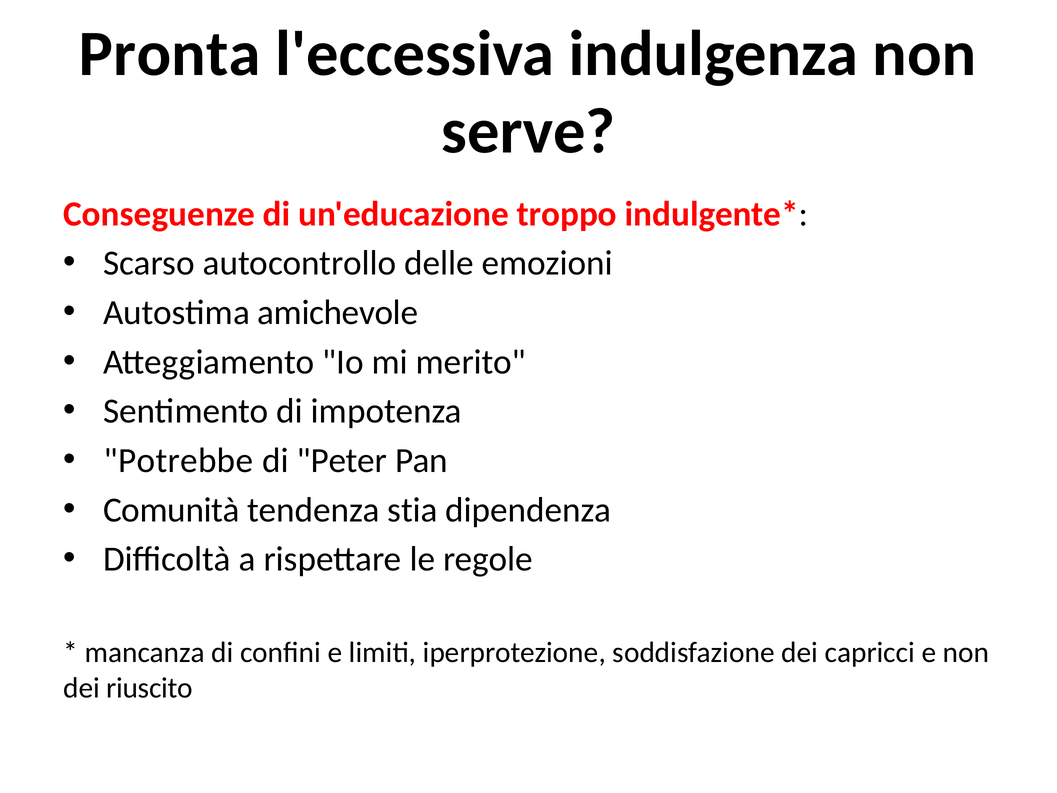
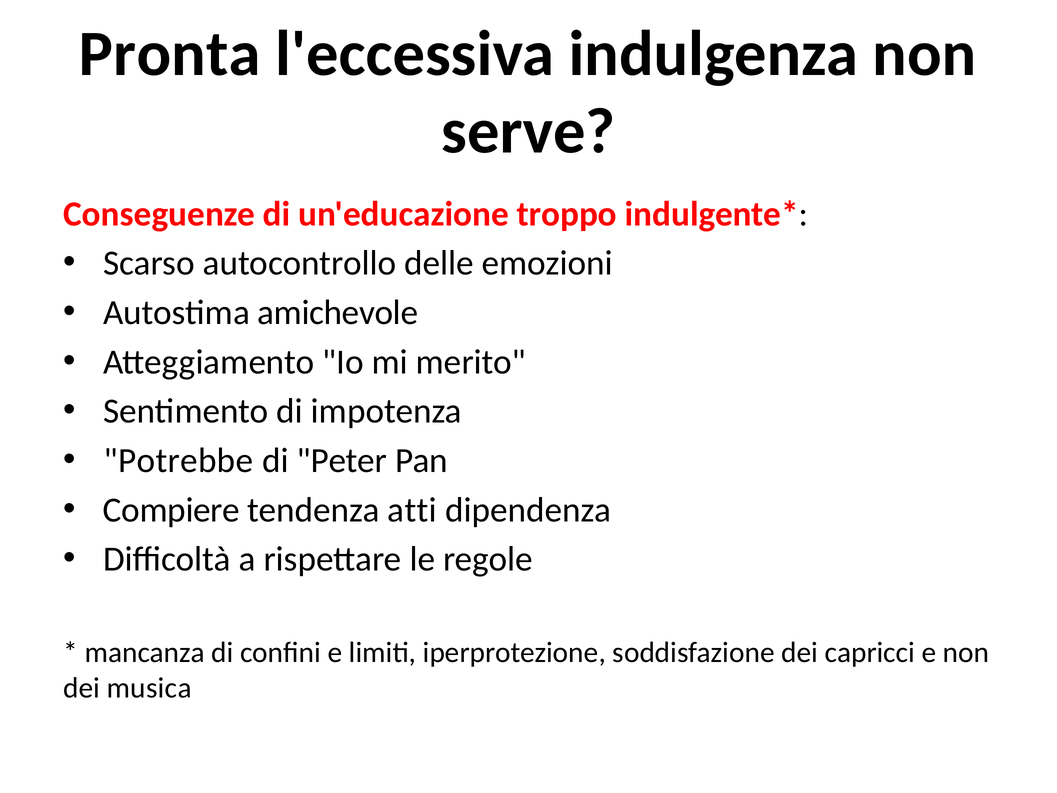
Comunità: Comunità -> Compiere
stia: stia -> atti
riuscito: riuscito -> musica
